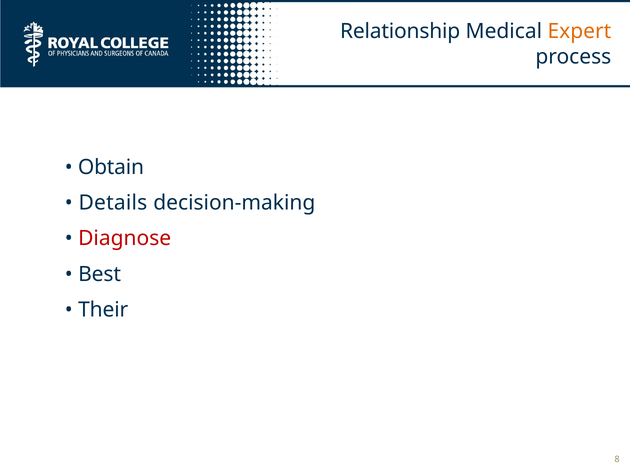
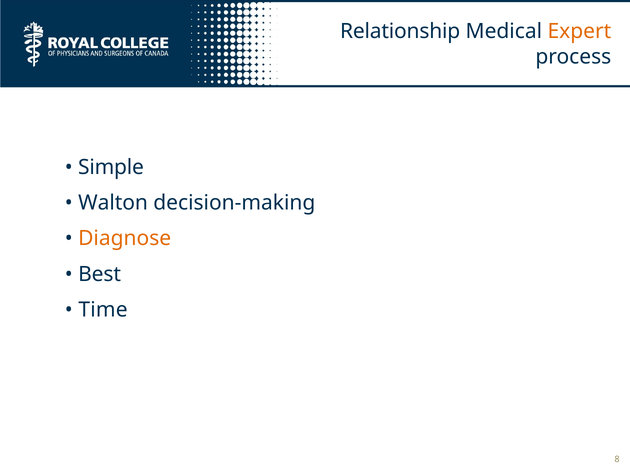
Obtain: Obtain -> Simple
Details: Details -> Walton
Diagnose colour: red -> orange
Their: Their -> Time
